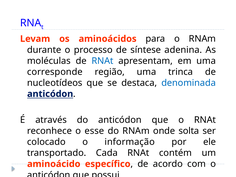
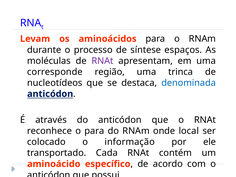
adenina: adenina -> espaços
RNAt at (102, 61) colour: blue -> purple
o esse: esse -> para
solta: solta -> local
